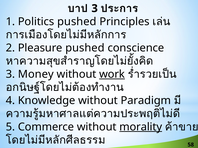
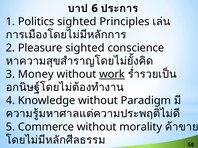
3 at (95, 8): 3 -> 6
Politics pushed: pushed -> sighted
Pleasure pushed: pushed -> sighted
morality underline: present -> none
